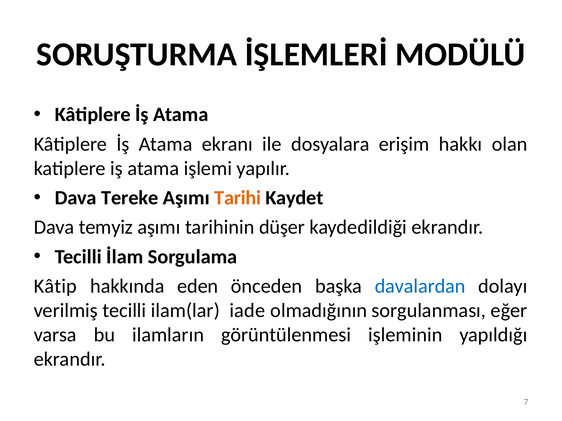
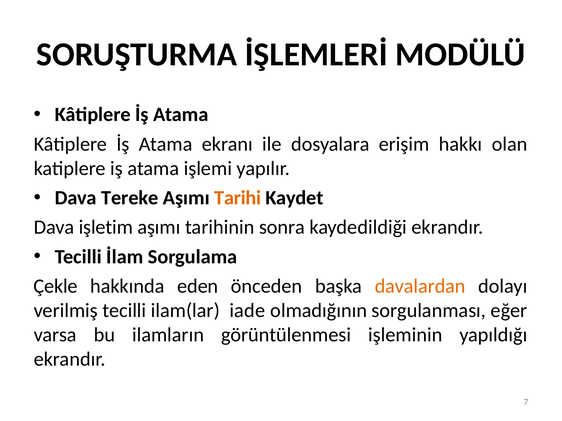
temyiz: temyiz -> işletim
düşer: düşer -> sonra
Kâtip: Kâtip -> Çekle
davalardan colour: blue -> orange
